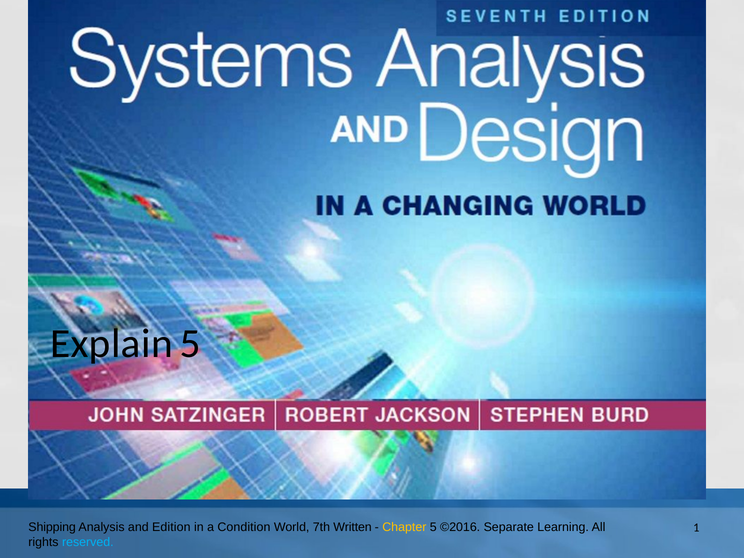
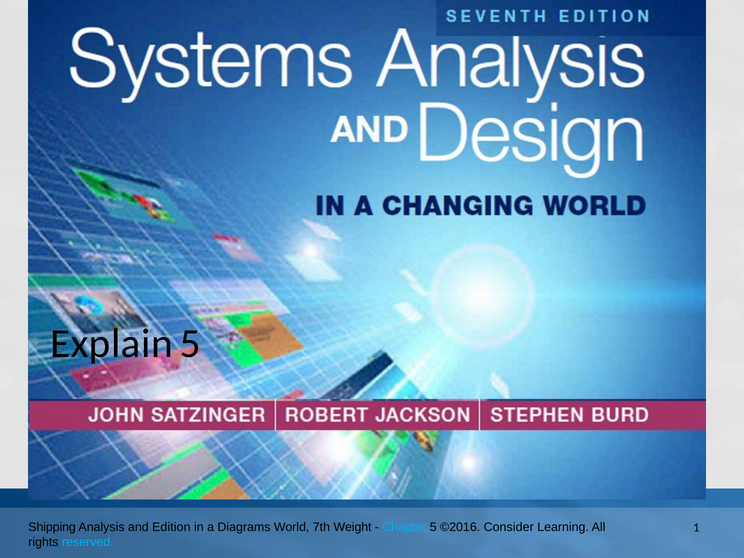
Condition: Condition -> Diagrams
Written: Written -> Weight
Chapter colour: yellow -> light blue
Separate: Separate -> Consider
